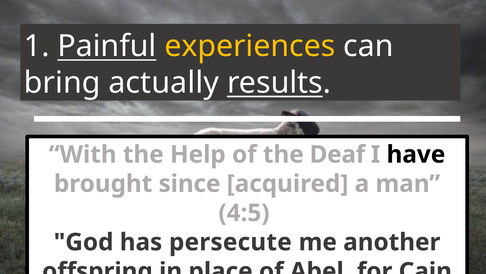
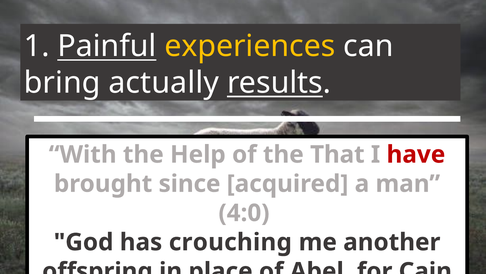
Deaf: Deaf -> That
have colour: black -> red
4:5: 4:5 -> 4:0
persecute: persecute -> crouching
